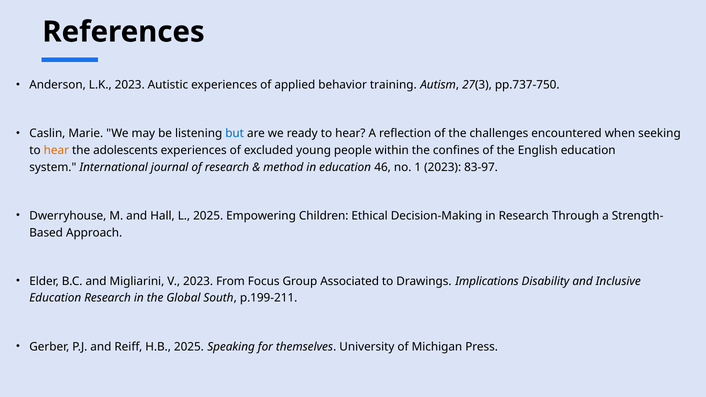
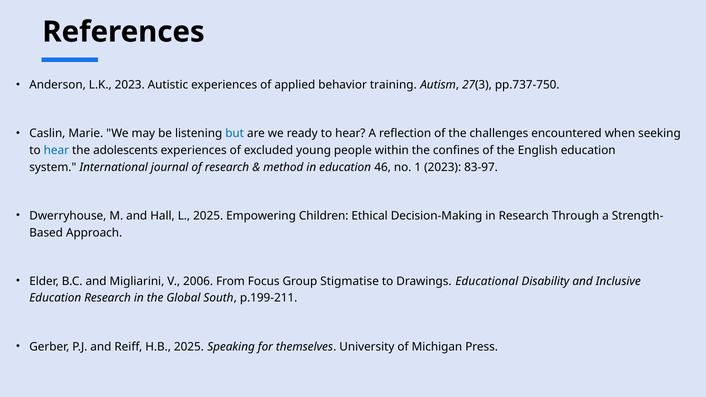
hear at (56, 150) colour: orange -> blue
V 2023: 2023 -> 2006
Associated: Associated -> Stigmatise
Implications: Implications -> Educational
